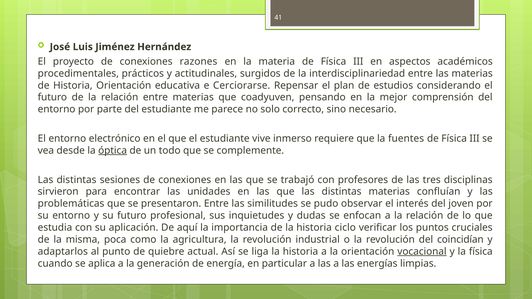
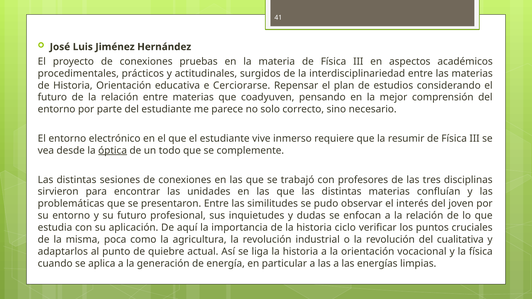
razones: razones -> pruebas
fuentes: fuentes -> resumir
coincidían: coincidían -> cualitativa
vocacional underline: present -> none
